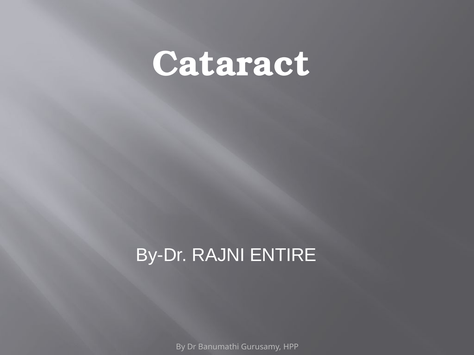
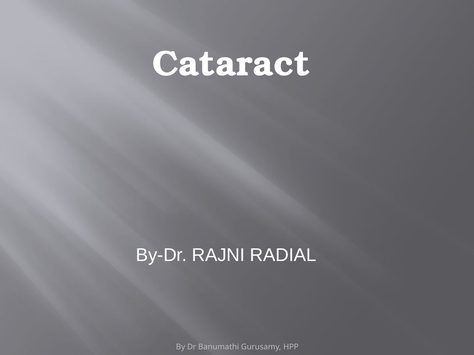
ENTIRE: ENTIRE -> RADIAL
